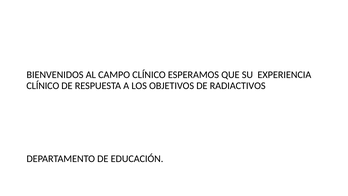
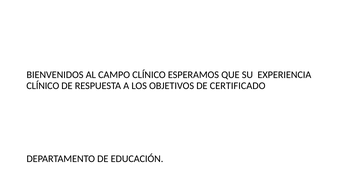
RADIACTIVOS: RADIACTIVOS -> CERTIFICADO
